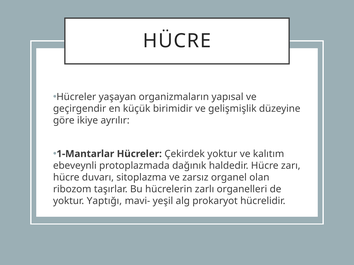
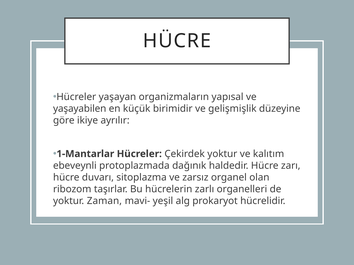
geçirgendir: geçirgendir -> yaşayabilen
Yaptığı: Yaptığı -> Zaman
